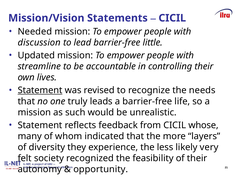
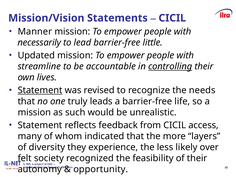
Needed: Needed -> Manner
discussion: discussion -> necessarily
controlling underline: none -> present
whose: whose -> access
very: very -> over
